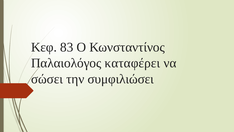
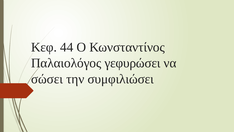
83: 83 -> 44
καταφέρει: καταφέρει -> γεφυρώσει
